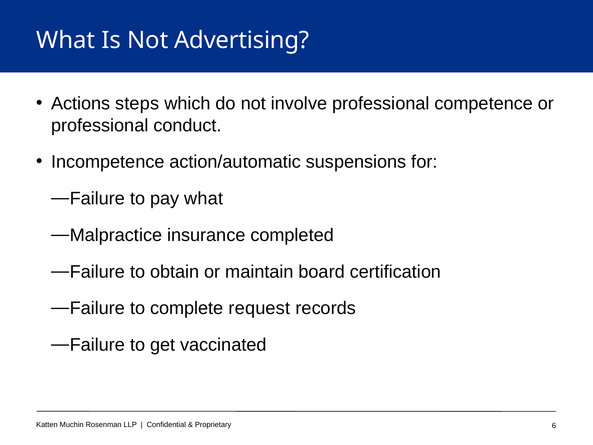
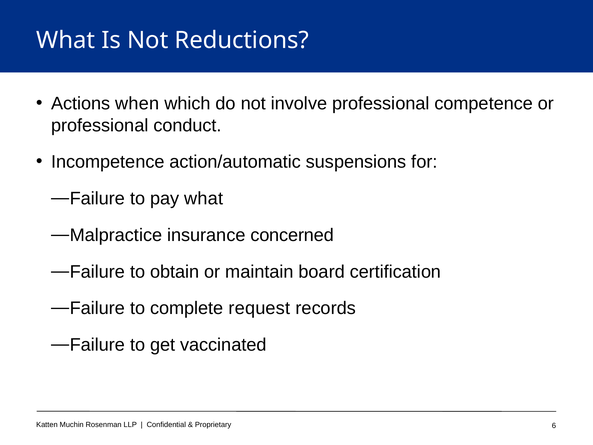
Advertising: Advertising -> Reductions
steps: steps -> when
completed: completed -> concerned
